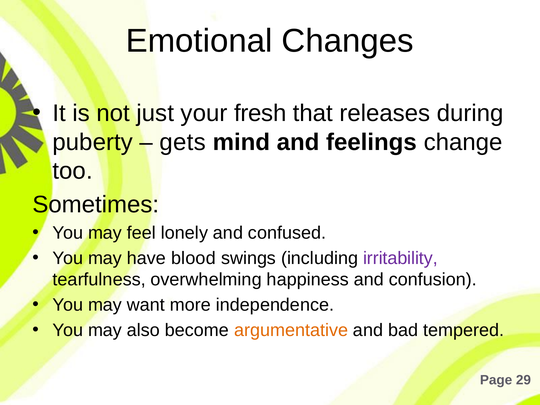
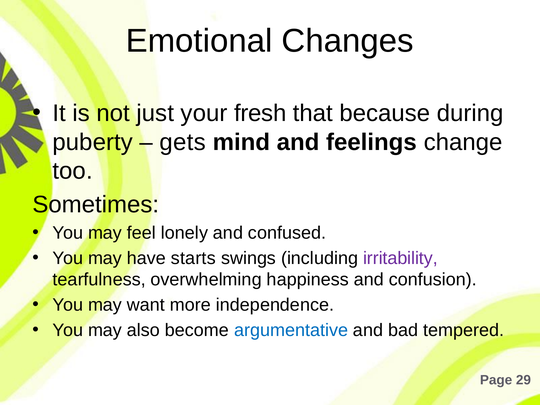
releases: releases -> because
blood: blood -> starts
argumentative colour: orange -> blue
